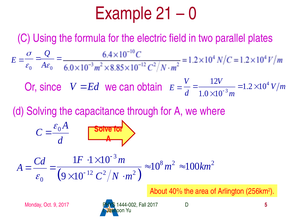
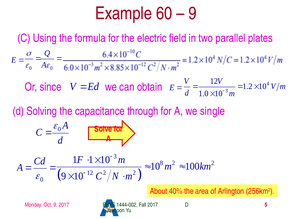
21: 21 -> 60
0 at (193, 13): 0 -> 9
where: where -> single
